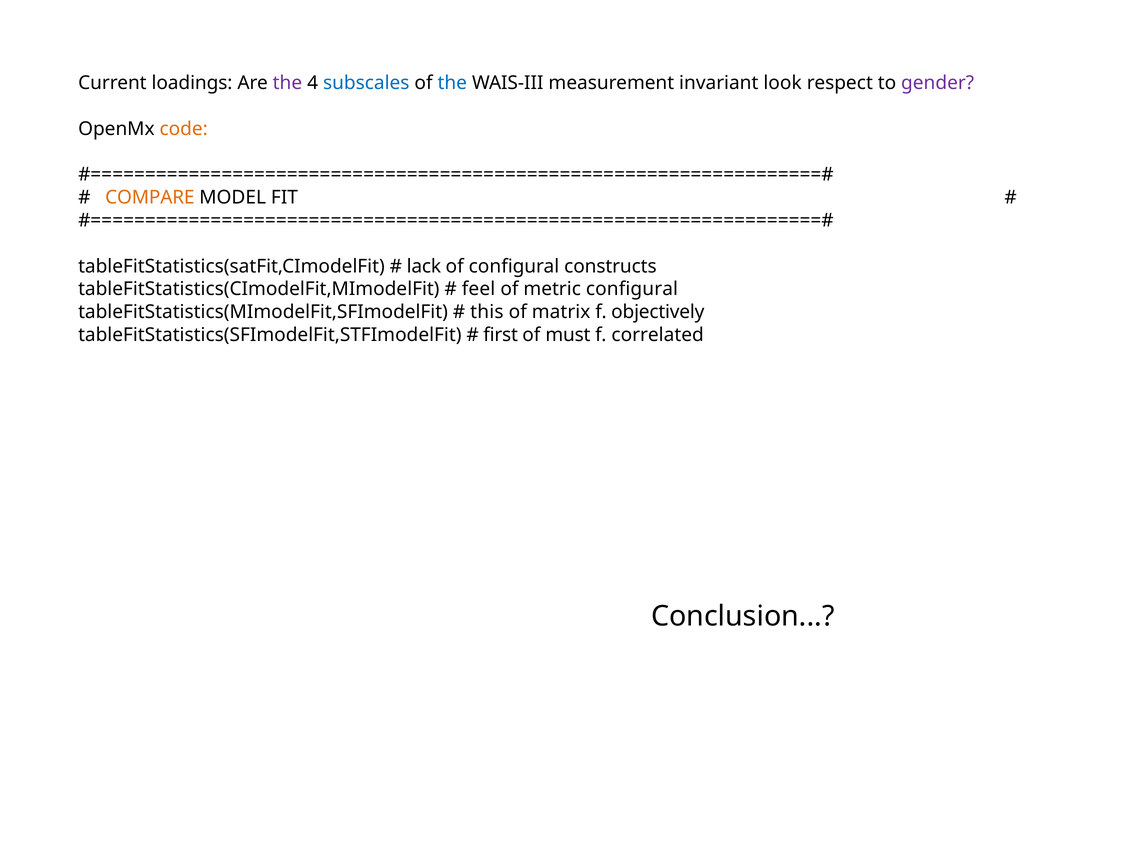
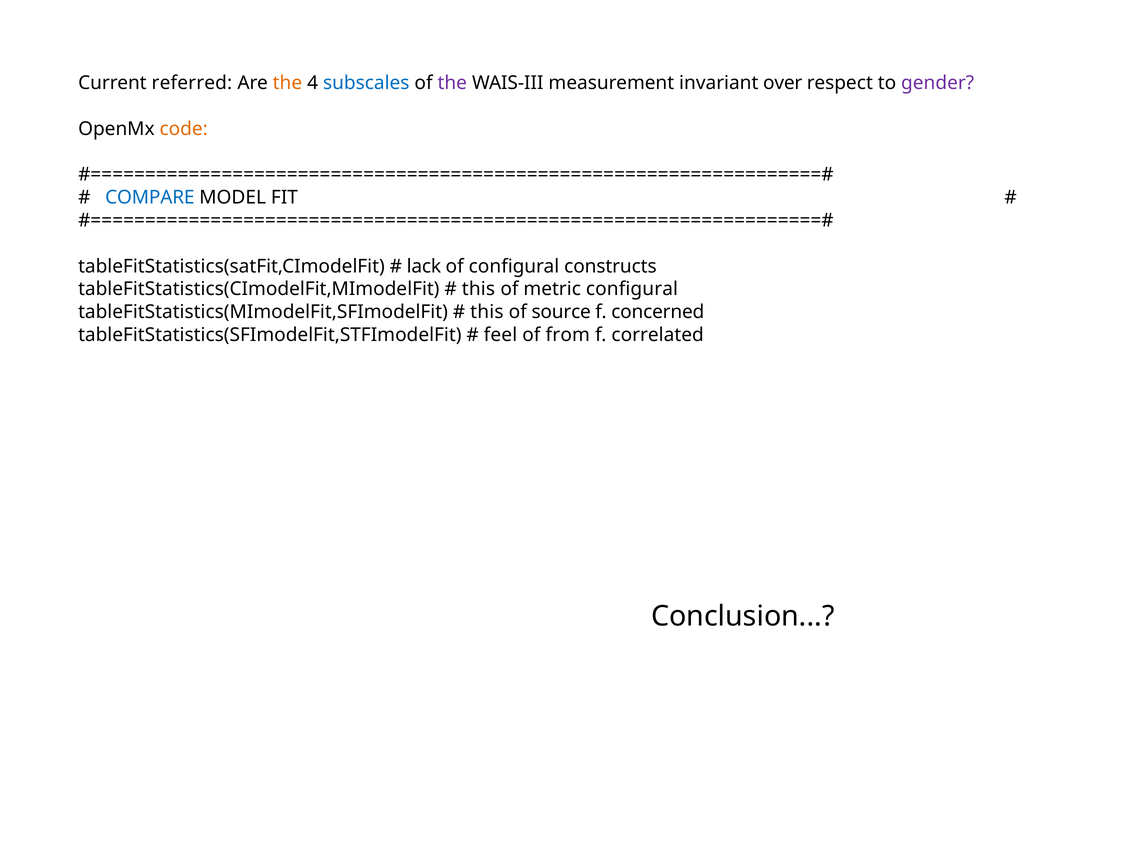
loadings: loadings -> referred
the at (287, 83) colour: purple -> orange
the at (452, 83) colour: blue -> purple
look: look -> over
COMPARE colour: orange -> blue
feel at (478, 289): feel -> this
matrix: matrix -> source
objectively: objectively -> concerned
first: first -> feel
must: must -> from
